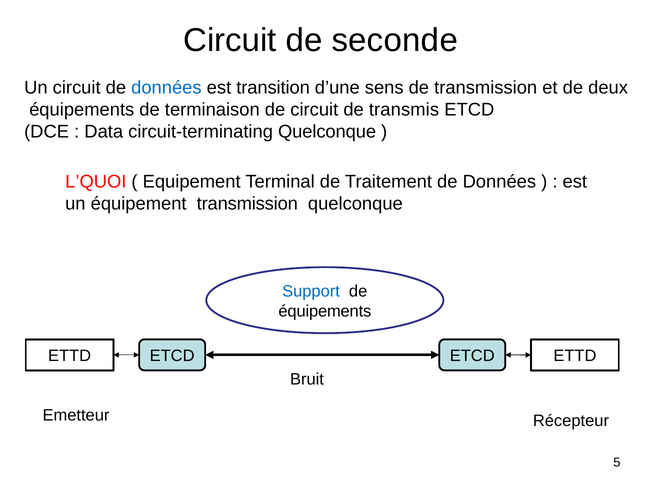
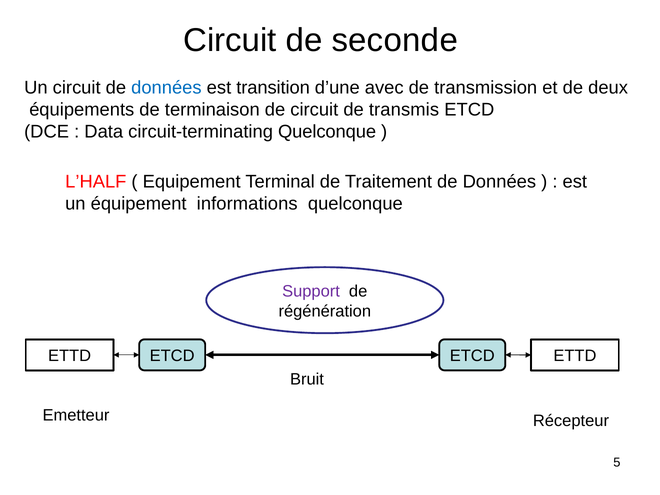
sens: sens -> avec
L’QUOI: L’QUOI -> L’HALF
équipement transmission: transmission -> informations
Support colour: blue -> purple
équipements at (325, 311): équipements -> régénération
